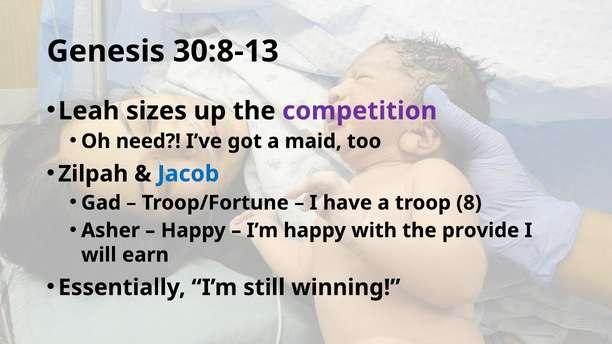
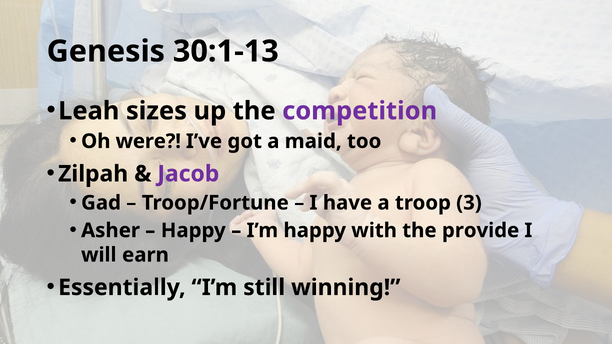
30:8-13: 30:8-13 -> 30:1-13
need: need -> were
Jacob colour: blue -> purple
8: 8 -> 3
